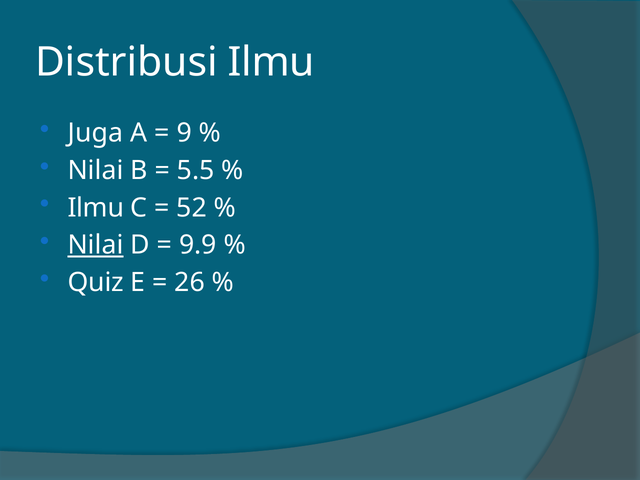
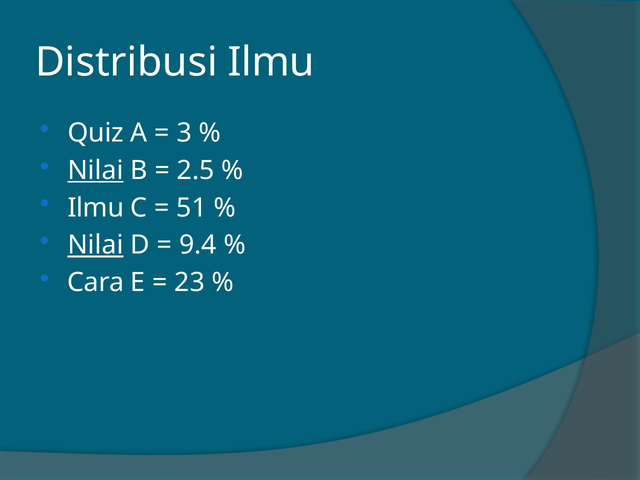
Juga: Juga -> Quiz
9: 9 -> 3
Nilai at (96, 170) underline: none -> present
5.5: 5.5 -> 2.5
52: 52 -> 51
9.9: 9.9 -> 9.4
Quiz: Quiz -> Cara
26: 26 -> 23
